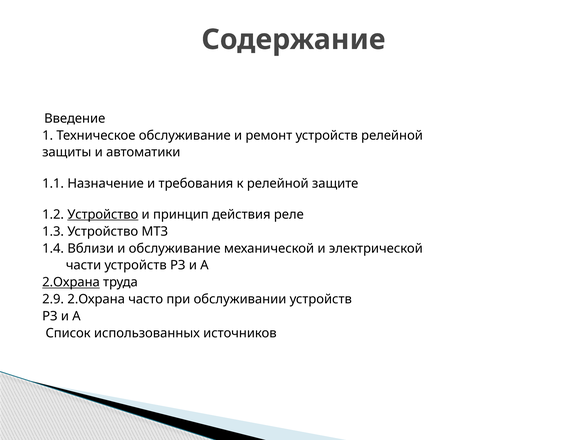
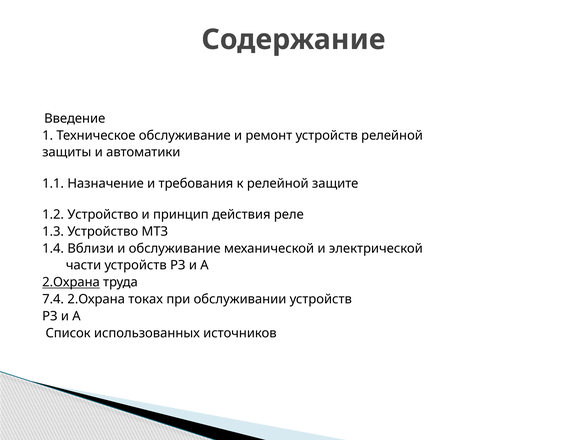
Устройство at (103, 215) underline: present -> none
2.9: 2.9 -> 7.4
часто: часто -> токах
